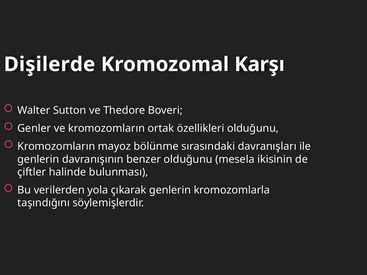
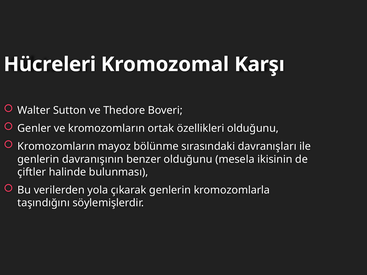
Dişilerde: Dişilerde -> Hücreleri
